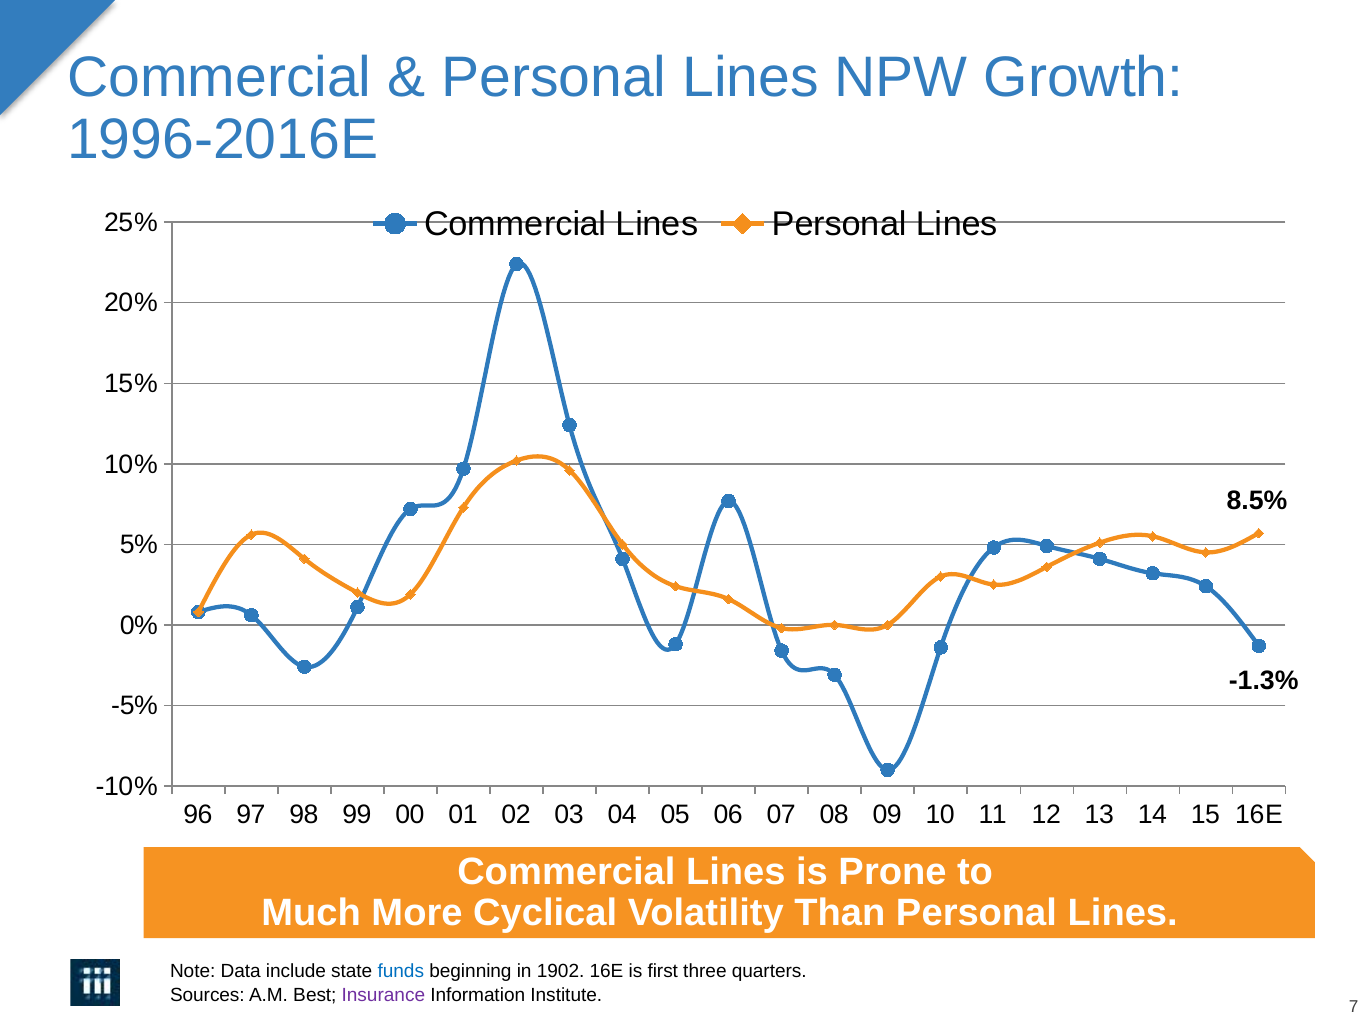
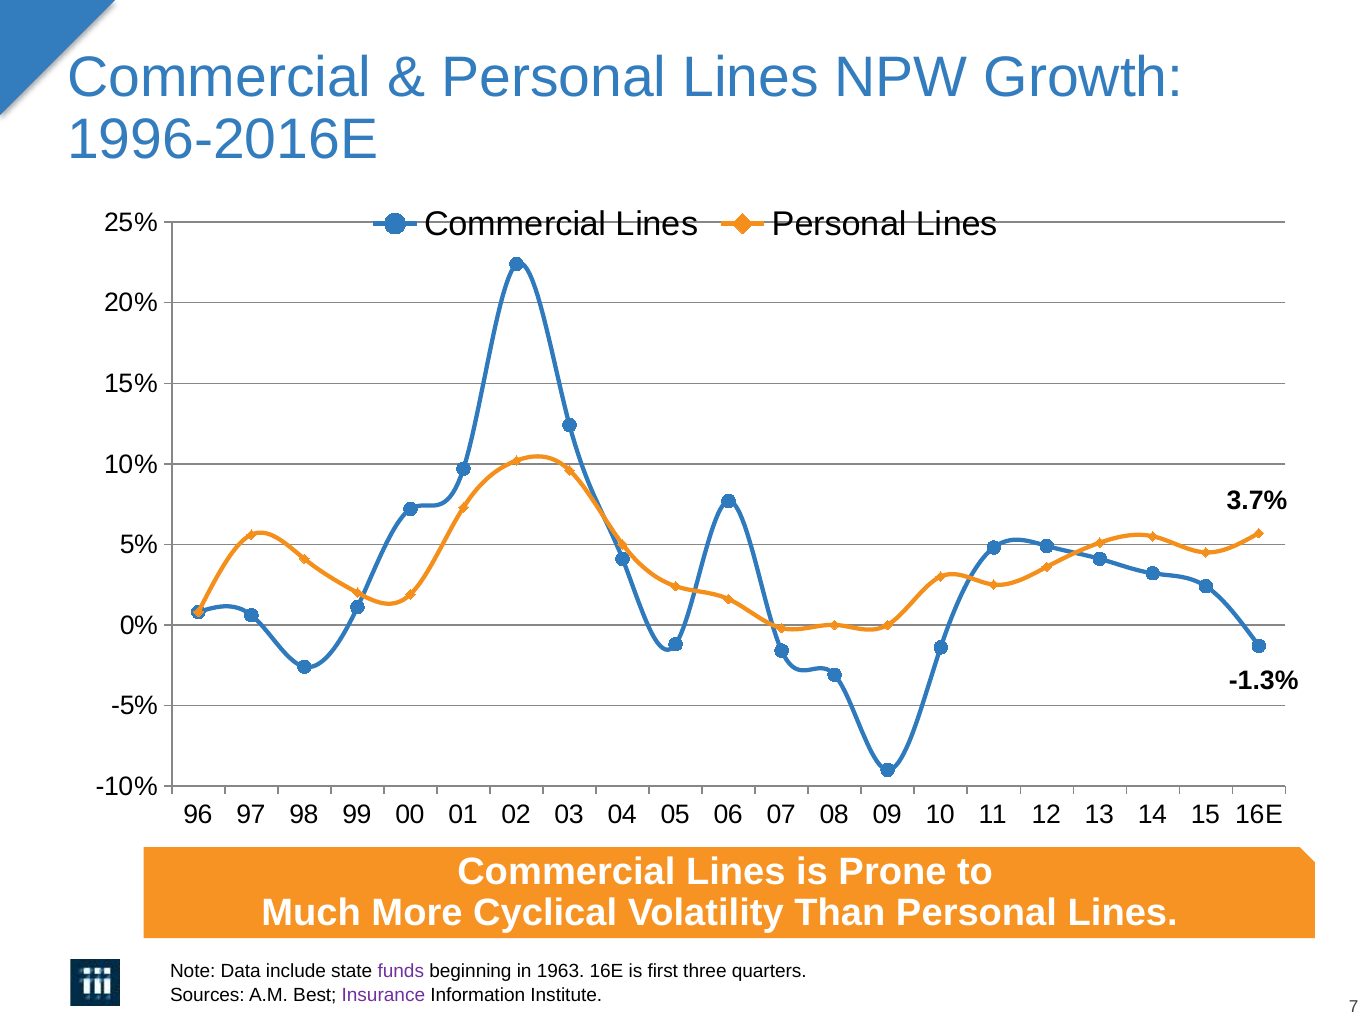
8.5%: 8.5% -> 3.7%
funds colour: blue -> purple
1902: 1902 -> 1963
